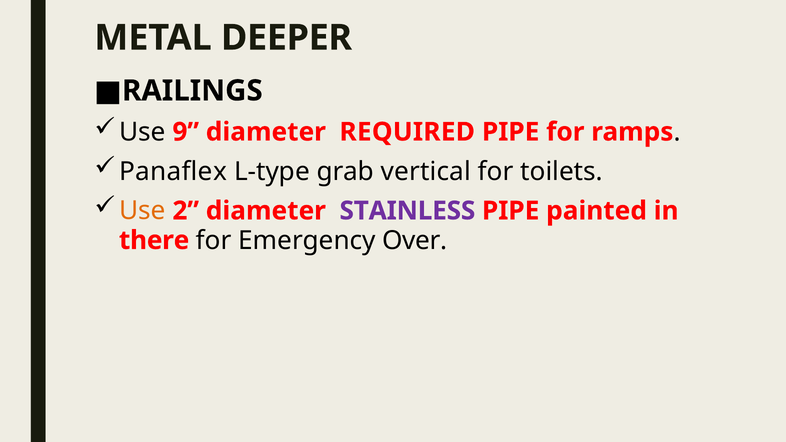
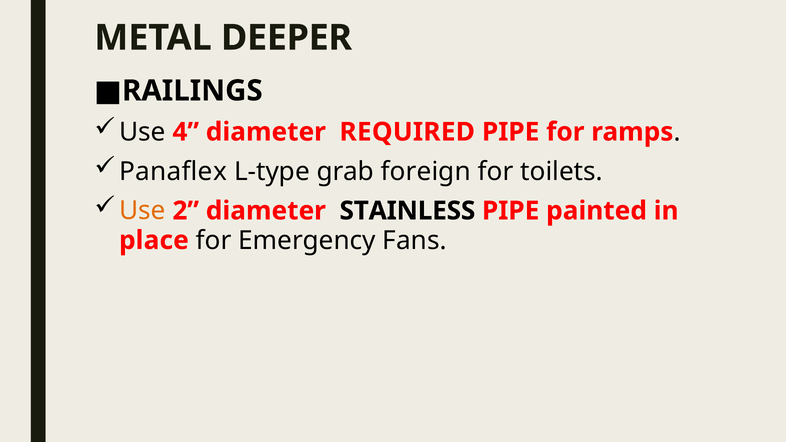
9: 9 -> 4
vertical: vertical -> foreign
STAINLESS colour: purple -> black
there: there -> place
Over: Over -> Fans
